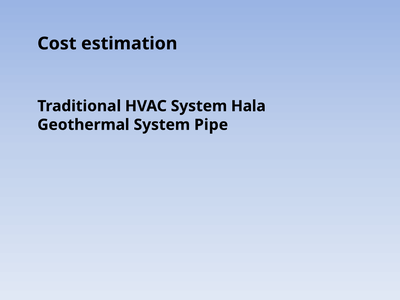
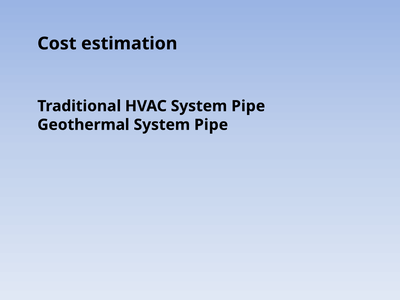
HVAC System Hala: Hala -> Pipe
